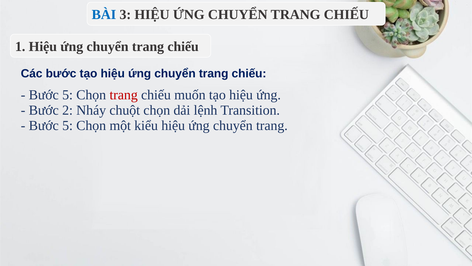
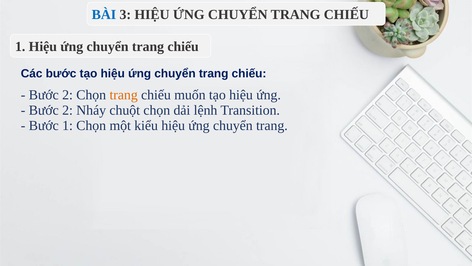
5 at (68, 95): 5 -> 2
trang at (124, 95) colour: red -> orange
5 at (68, 125): 5 -> 1
